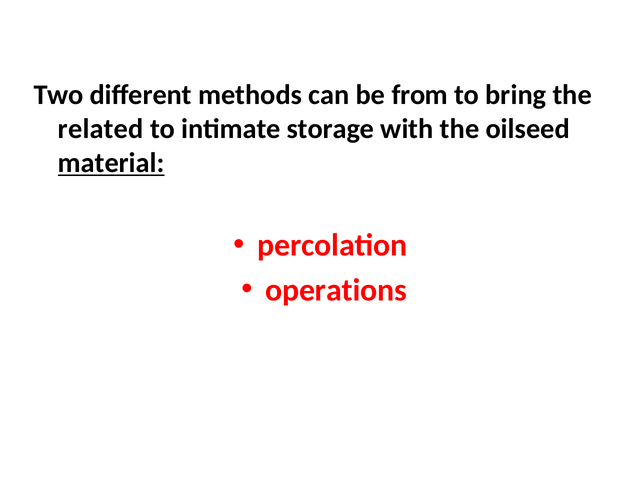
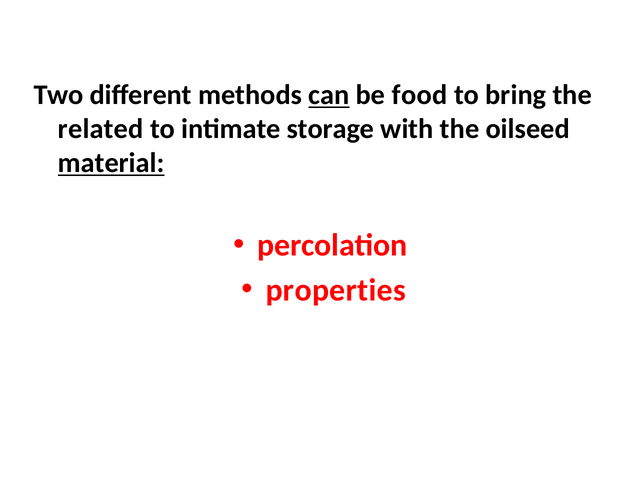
can underline: none -> present
from: from -> food
operations: operations -> properties
